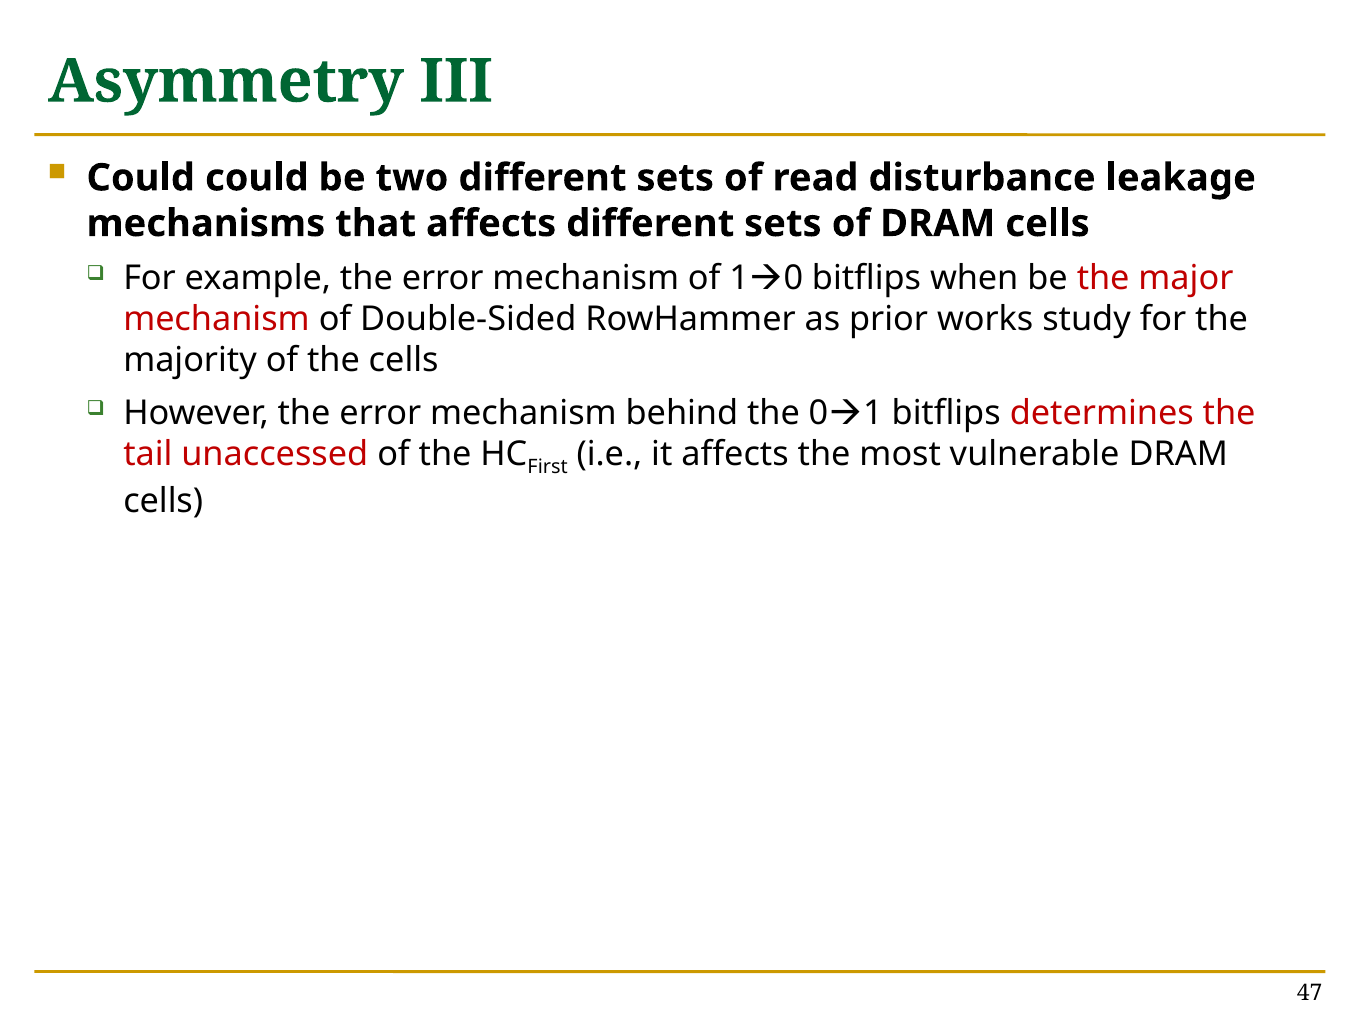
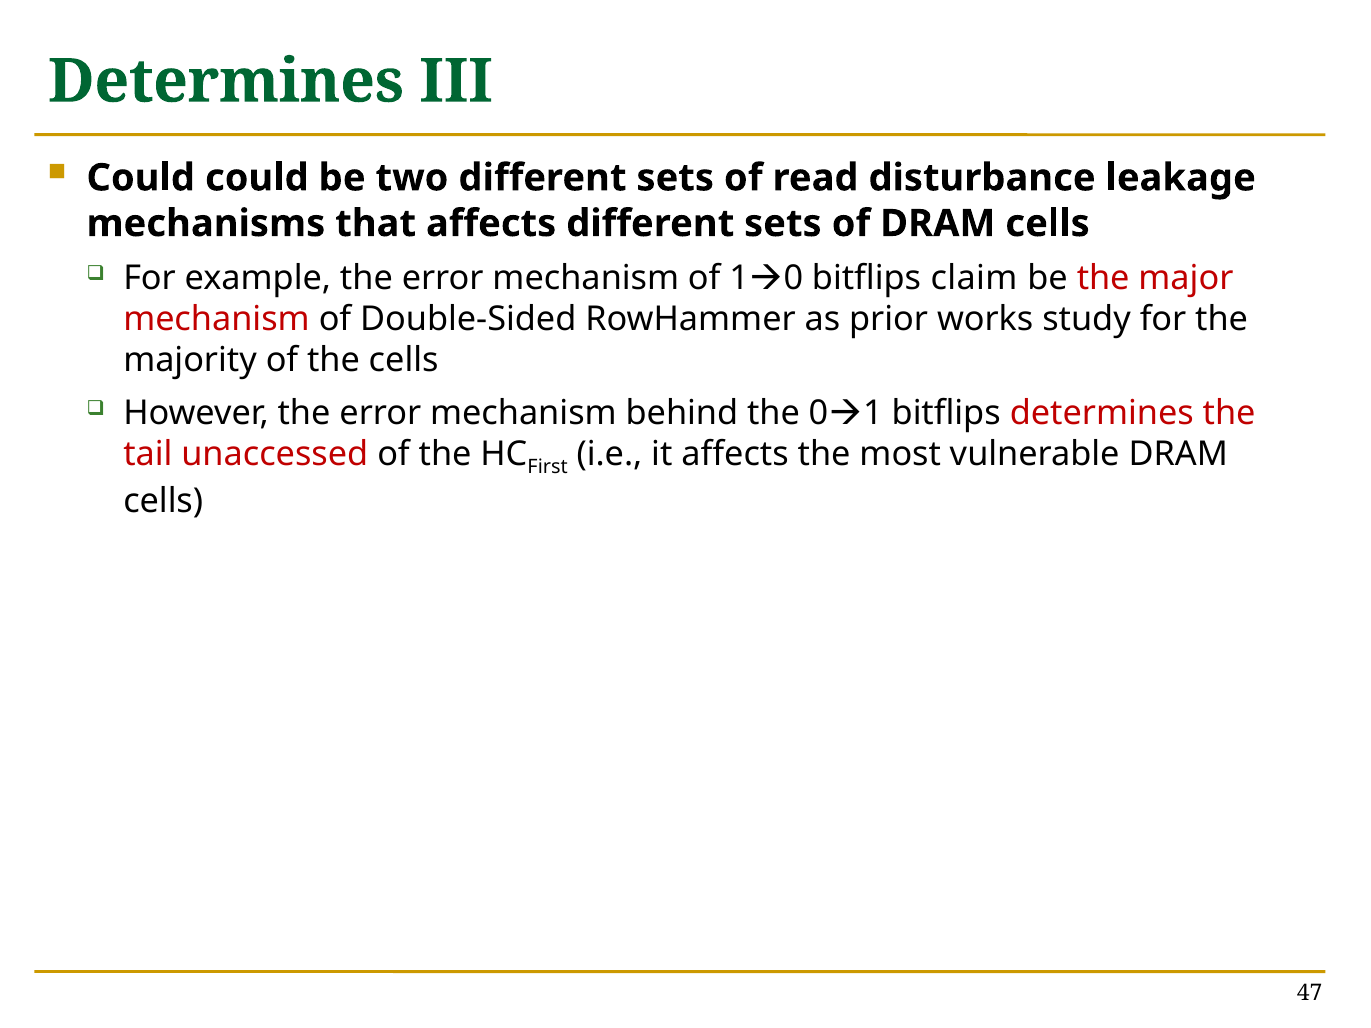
Asymmetry at (226, 82): Asymmetry -> Determines
when: when -> claim
